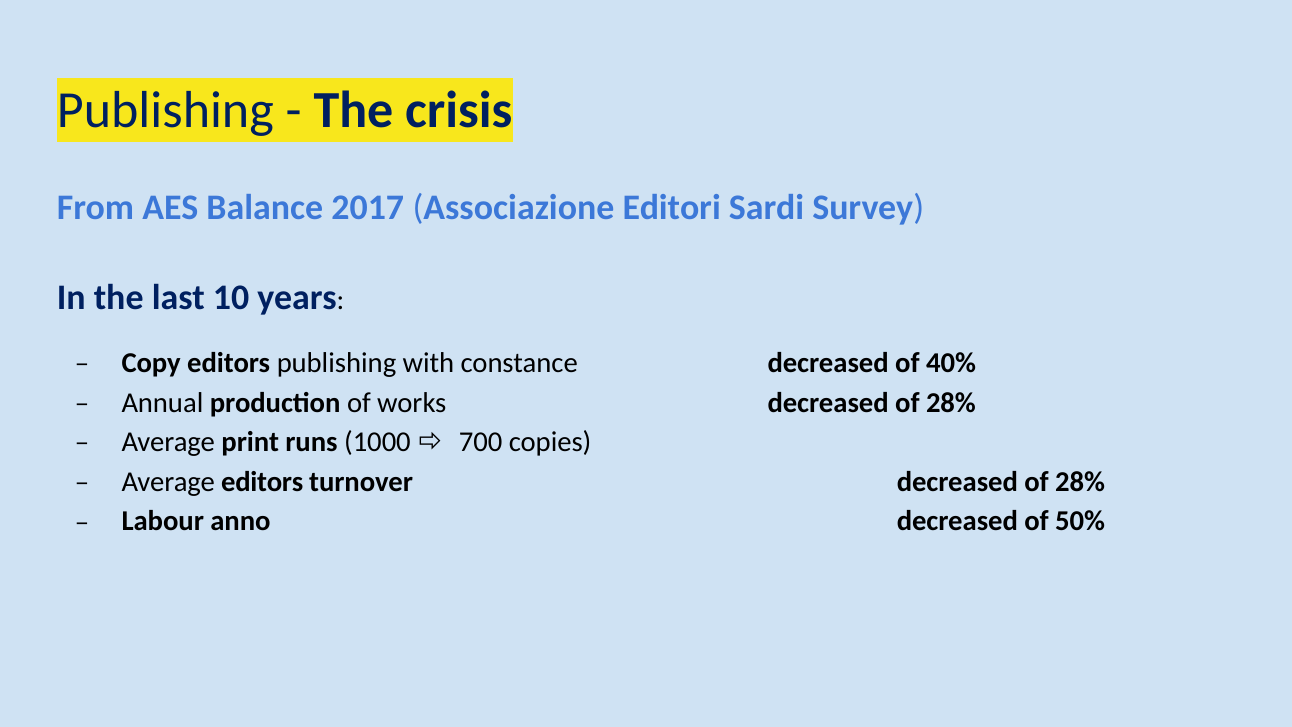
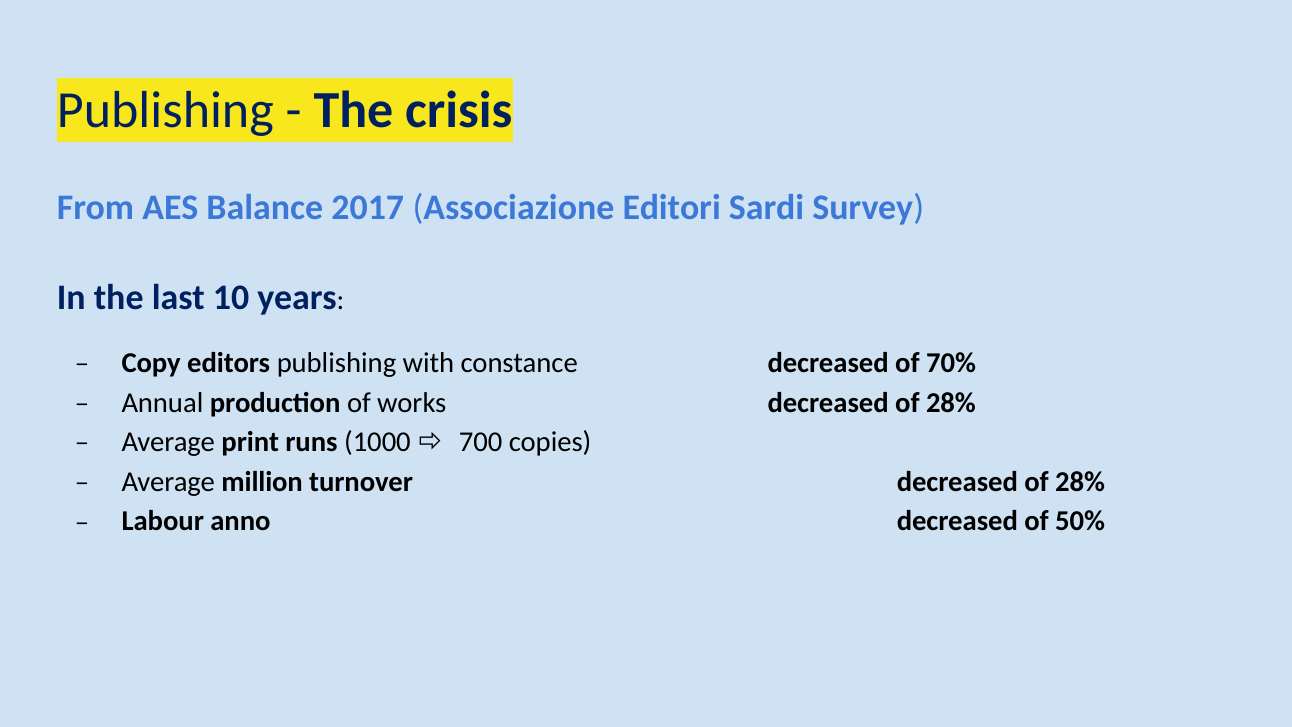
40%: 40% -> 70%
Average editors: editors -> million
